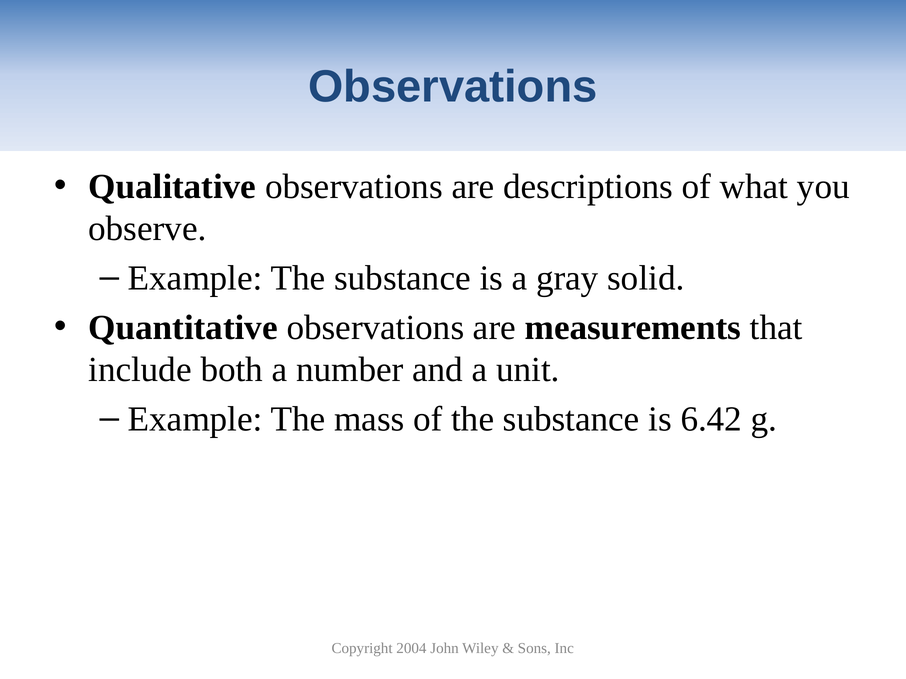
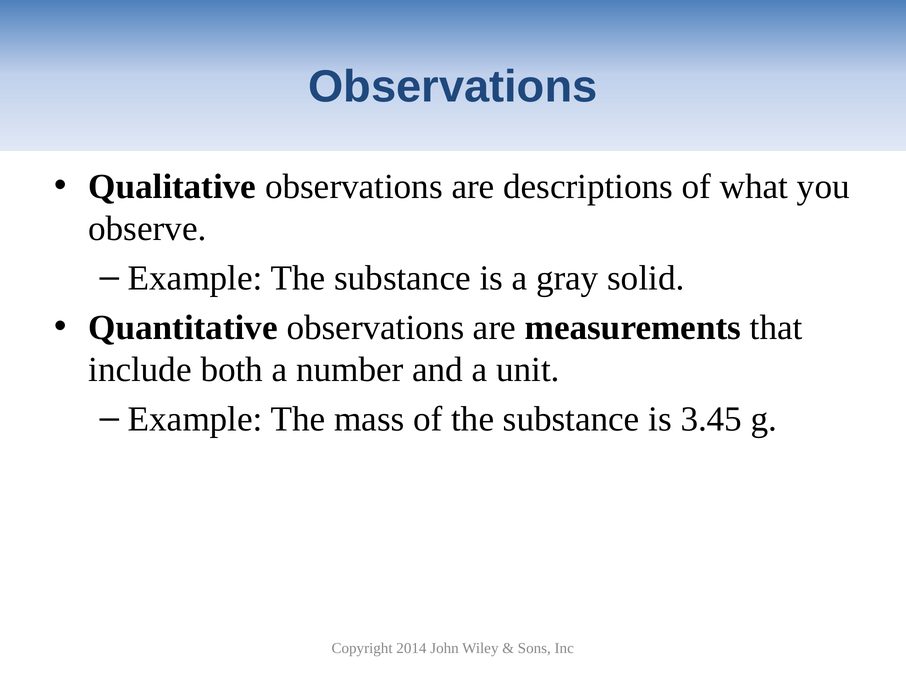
6.42: 6.42 -> 3.45
2004: 2004 -> 2014
